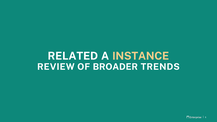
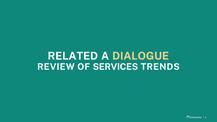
INSTANCE: INSTANCE -> DIALOGUE
BROADER: BROADER -> SERVICES
